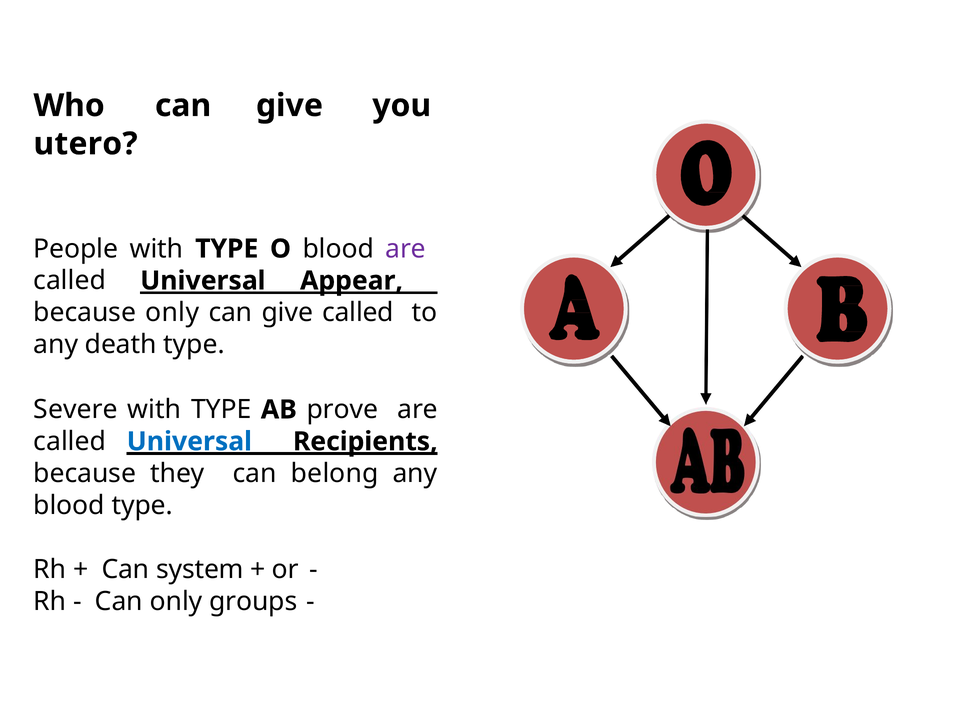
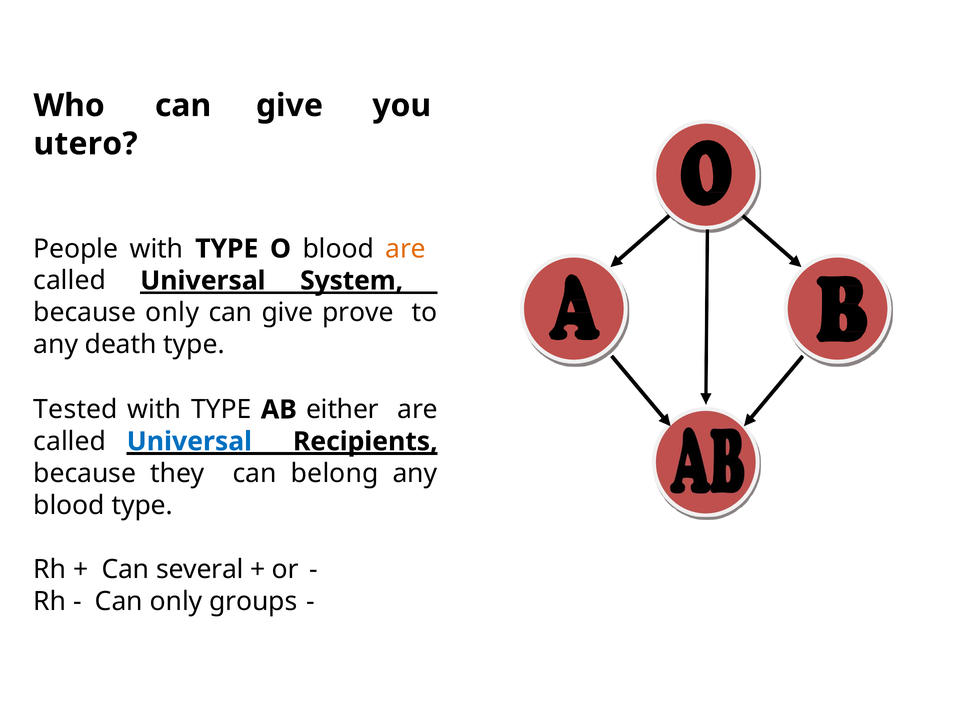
are at (406, 249) colour: purple -> orange
Appear: Appear -> System
give called: called -> prove
Severe: Severe -> Tested
prove: prove -> either
system: system -> several
